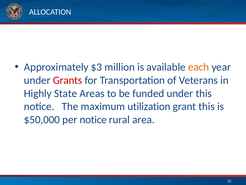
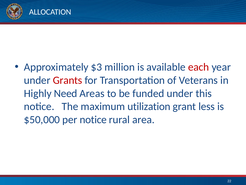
each colour: orange -> red
State: State -> Need
grant this: this -> less
